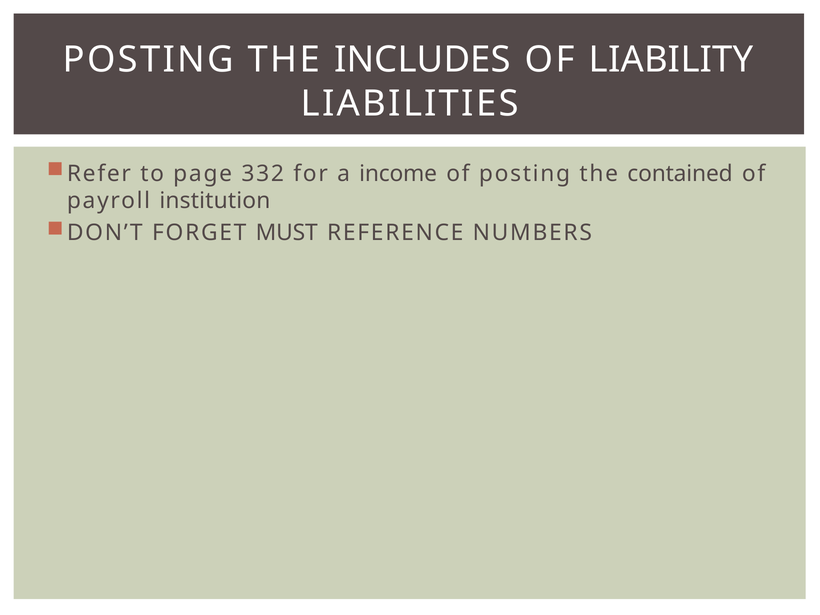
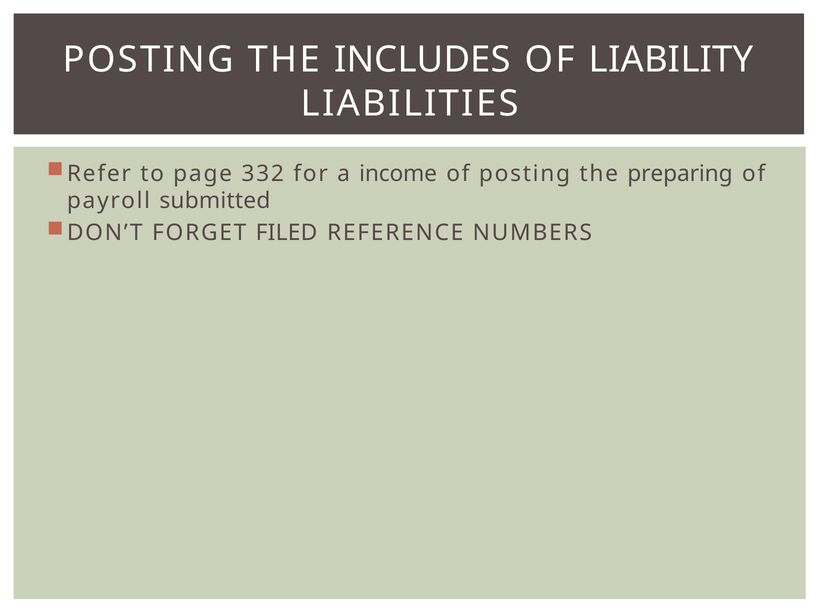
contained: contained -> preparing
institution: institution -> submitted
MUST: MUST -> FILED
